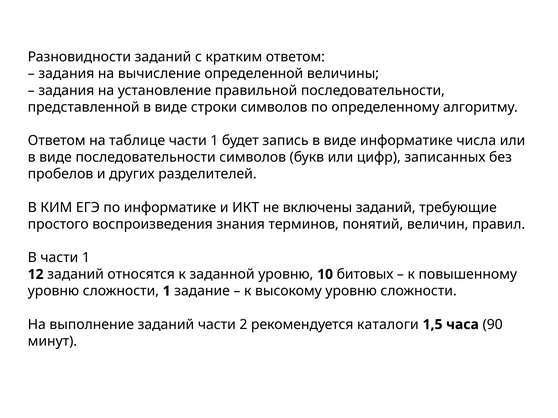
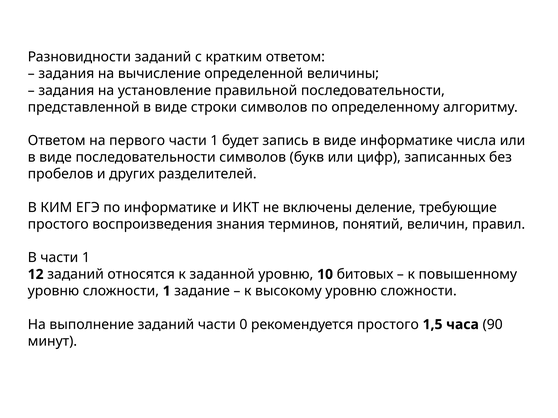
таблице: таблице -> первого
включены заданий: заданий -> деление
2: 2 -> 0
рекомендуется каталоги: каталоги -> простого
